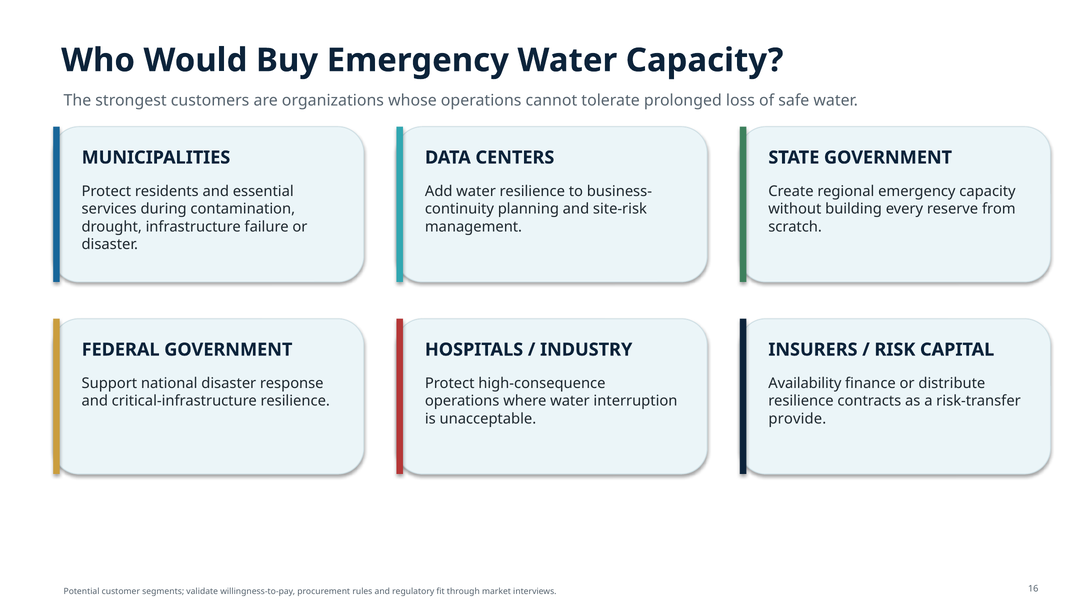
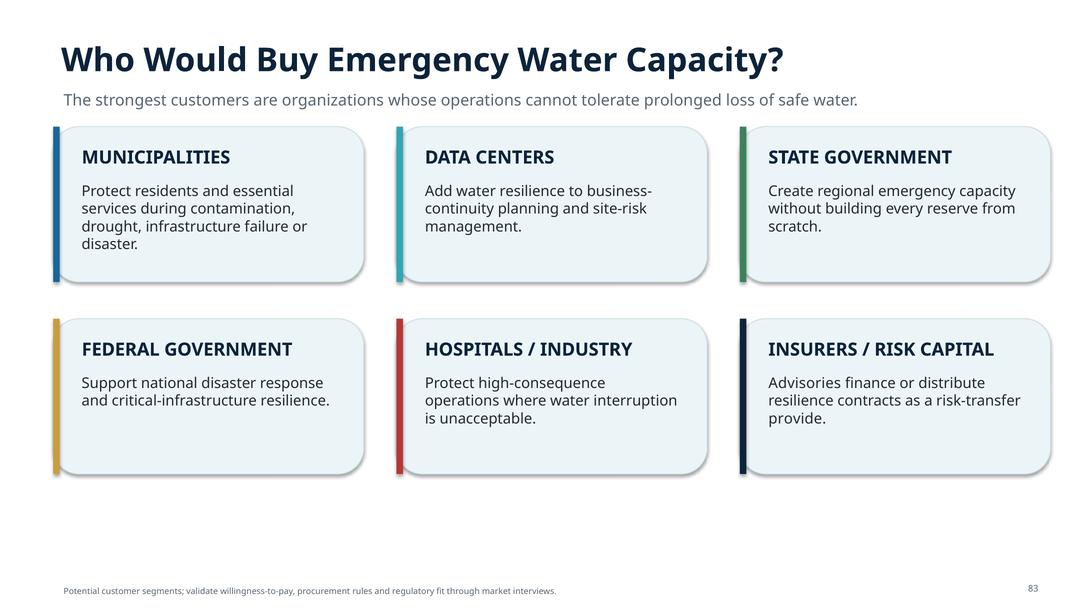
Availability: Availability -> Advisories
16: 16 -> 83
